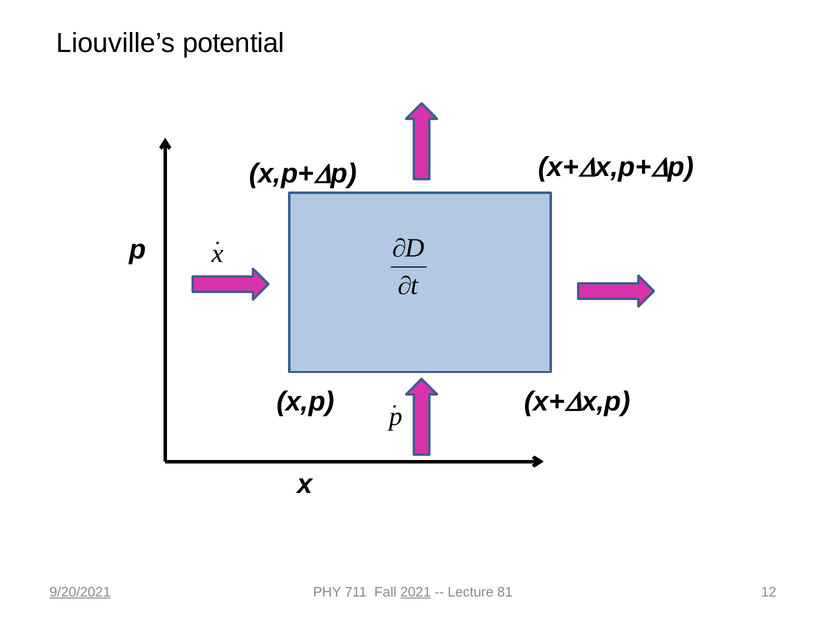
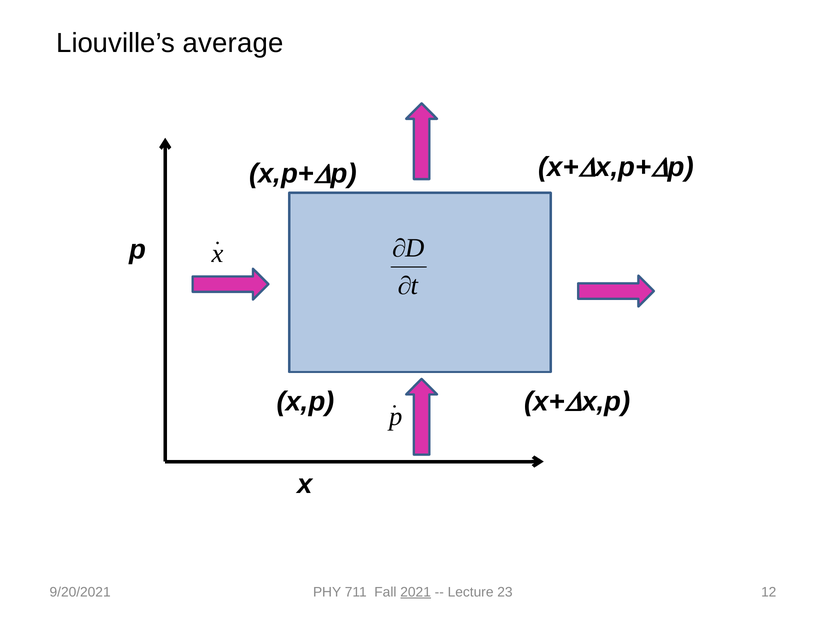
potential: potential -> average
9/20/2021 underline: present -> none
81: 81 -> 23
